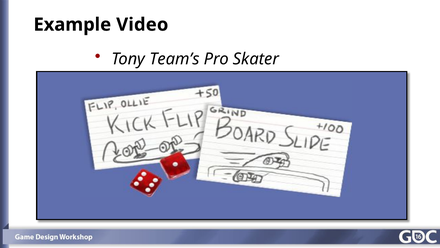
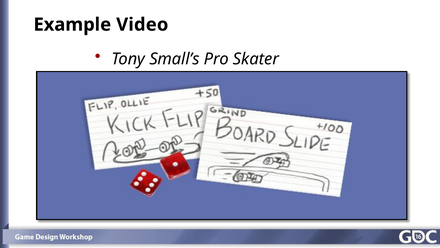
Team’s: Team’s -> Small’s
